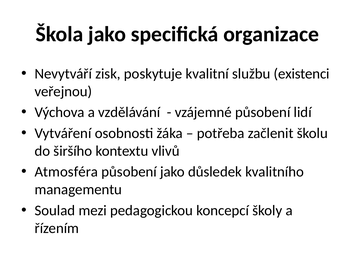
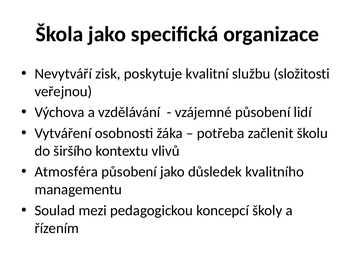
existenci: existenci -> složitosti
